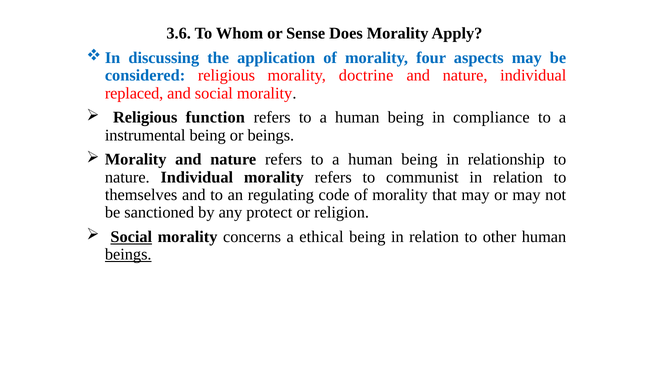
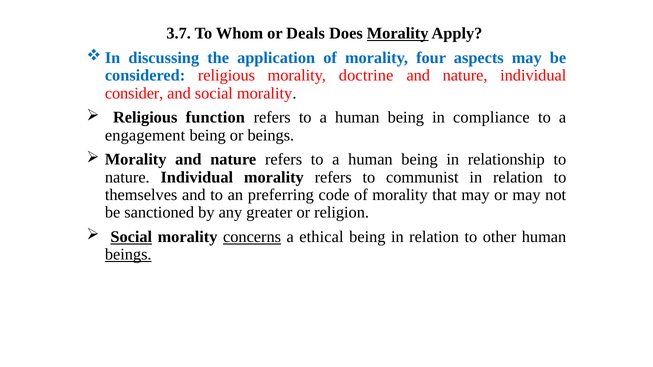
3.6: 3.6 -> 3.7
Sense: Sense -> Deals
Morality at (398, 34) underline: none -> present
replaced: replaced -> consider
instrumental: instrumental -> engagement
regulating: regulating -> preferring
protect: protect -> greater
concerns underline: none -> present
